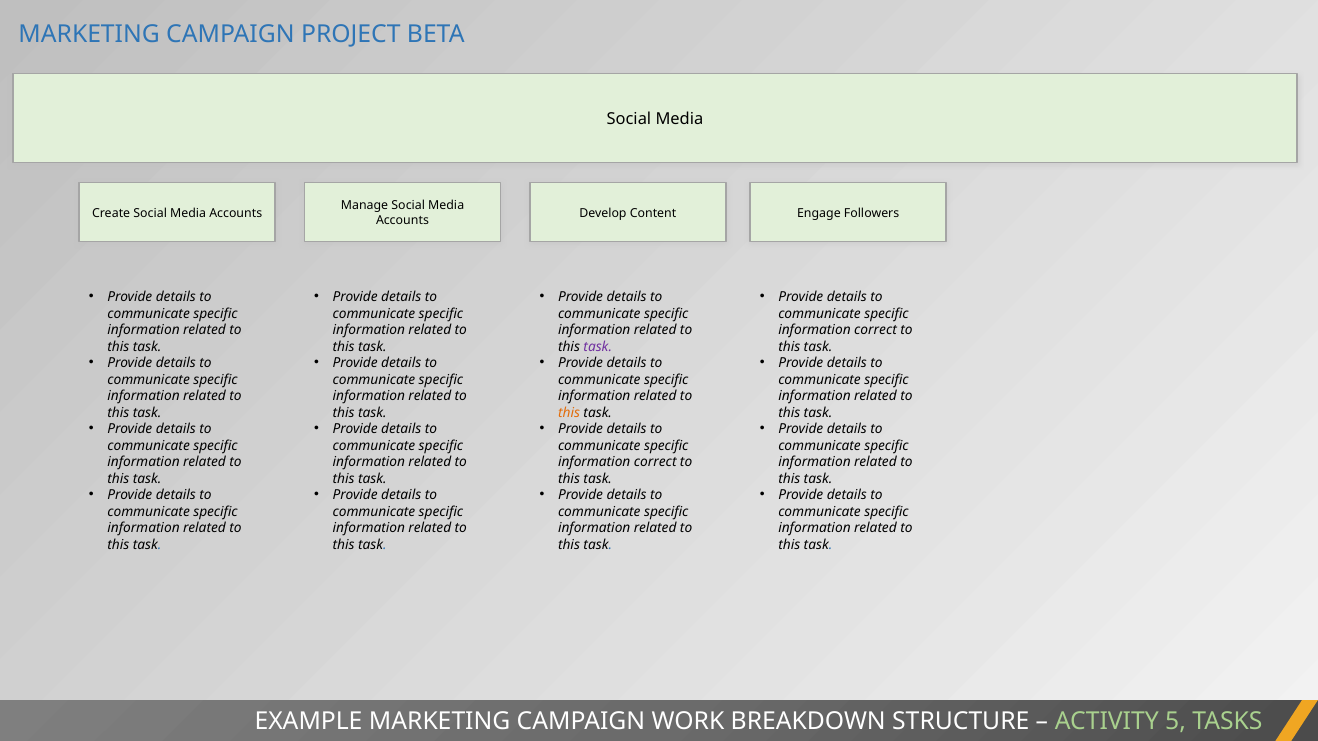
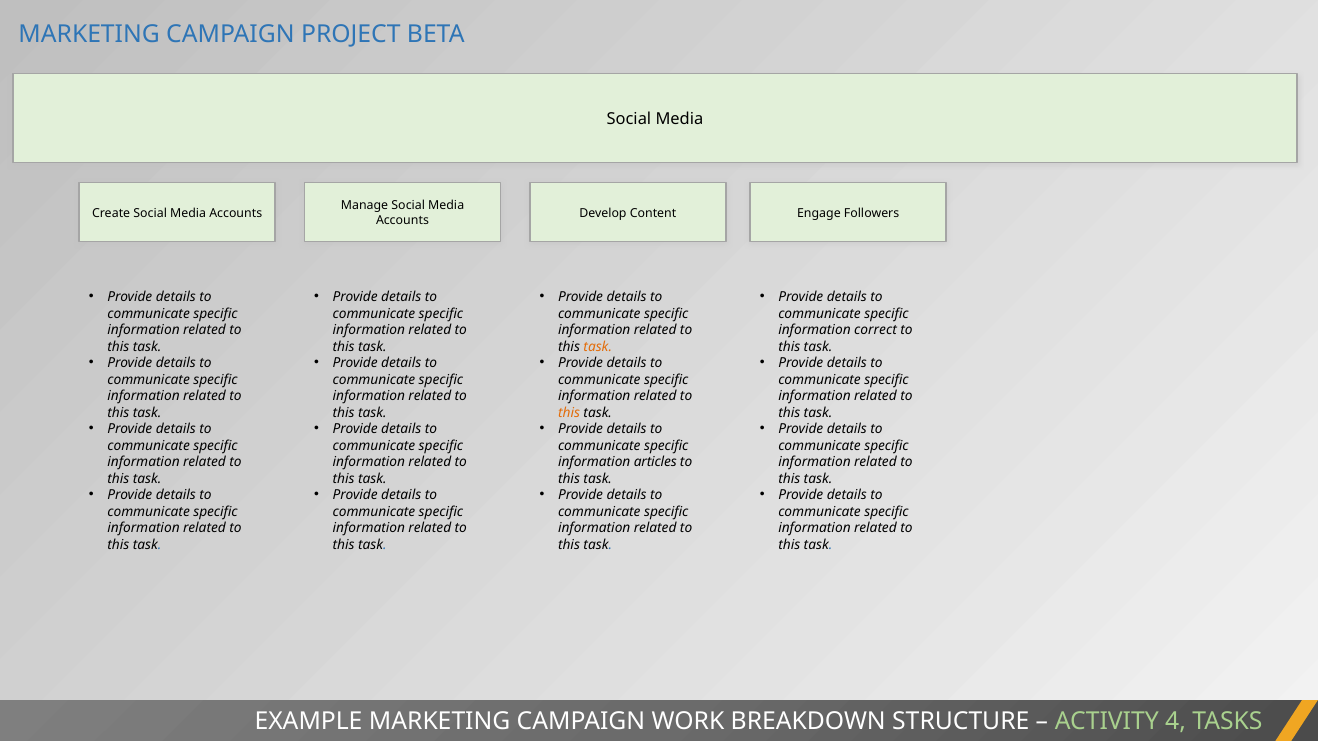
task at (598, 347) colour: purple -> orange
correct at (655, 462): correct -> articles
5: 5 -> 4
